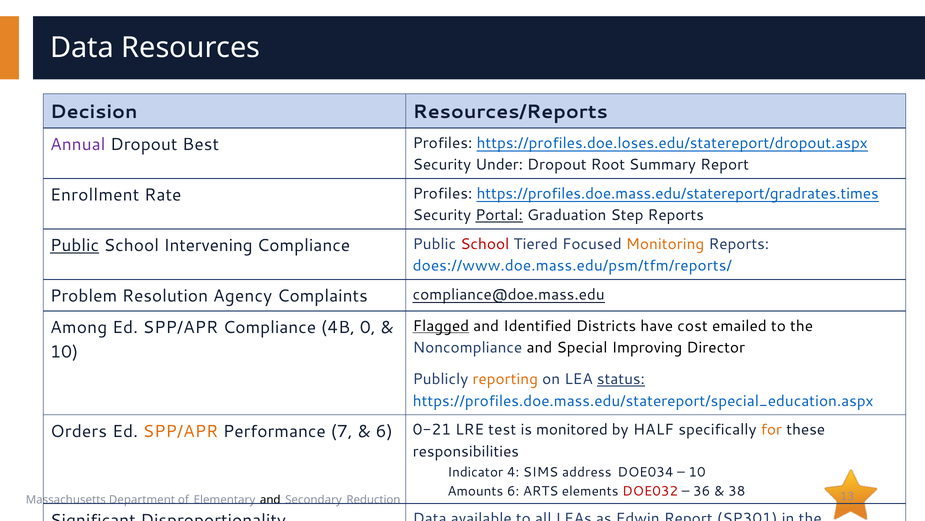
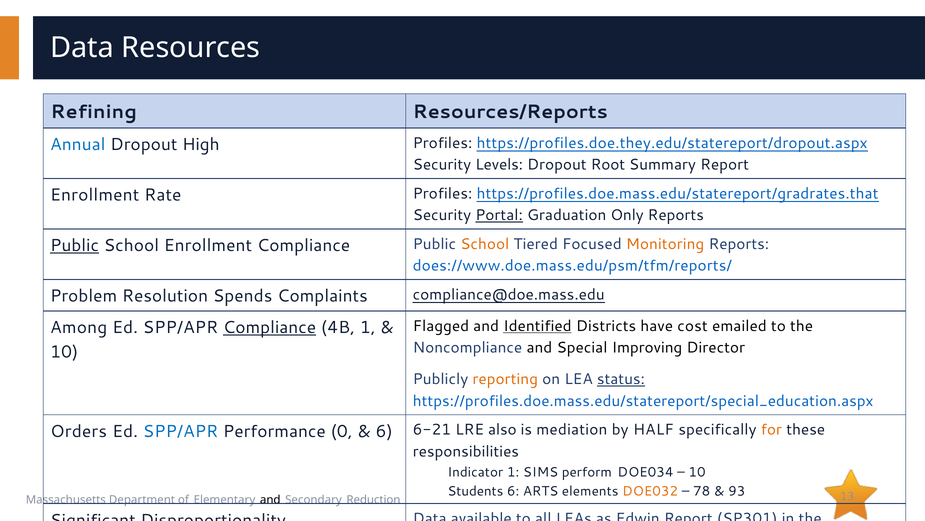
Decision: Decision -> Refining
Annual colour: purple -> blue
Best: Best -> High
https://profiles.doe.loses.edu/statereport/dropout.aspx: https://profiles.doe.loses.edu/statereport/dropout.aspx -> https://profiles.doe.they.edu/statereport/dropout.aspx
Under: Under -> Levels
https://profiles.doe.mass.edu/statereport/gradrates.times: https://profiles.doe.mass.edu/statereport/gradrates.times -> https://profiles.doe.mass.edu/statereport/gradrates.that
Step: Step -> Only
School Intervening: Intervening -> Enrollment
School at (485, 244) colour: red -> orange
Agency: Agency -> Spends
Flagged underline: present -> none
Identified underline: none -> present
Compliance at (270, 327) underline: none -> present
4B 0: 0 -> 1
SPP/APR at (180, 431) colour: orange -> blue
7: 7 -> 0
0-21: 0-21 -> 6-21
test: test -> also
monitored: monitored -> mediation
Indicator 4: 4 -> 1
address: address -> perform
Amounts: Amounts -> Students
DOE032 colour: red -> orange
36: 36 -> 78
38: 38 -> 93
